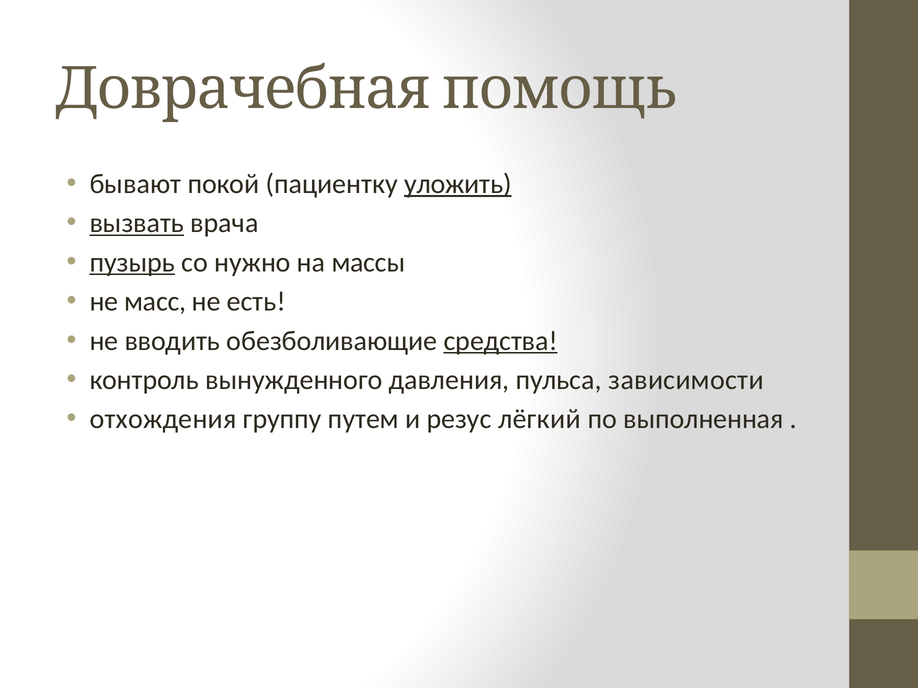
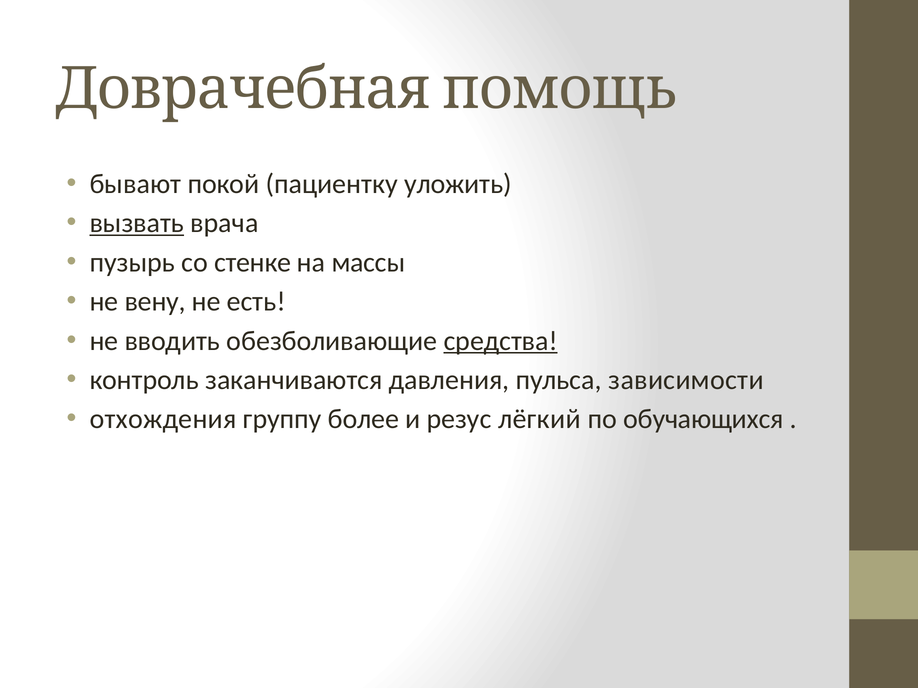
уложить underline: present -> none
пузырь underline: present -> none
нужно: нужно -> стенке
масс: масс -> вену
вынужденного: вынужденного -> заканчиваются
путем: путем -> более
выполненная: выполненная -> обучающихся
